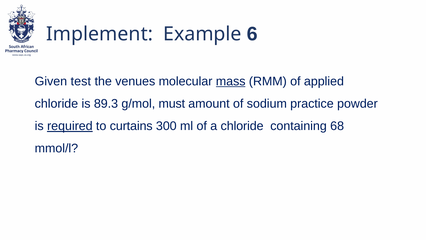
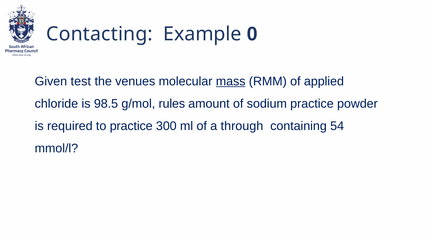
Implement: Implement -> Contacting
6: 6 -> 0
89.3: 89.3 -> 98.5
must: must -> rules
required underline: present -> none
to curtains: curtains -> practice
a chloride: chloride -> through
68: 68 -> 54
